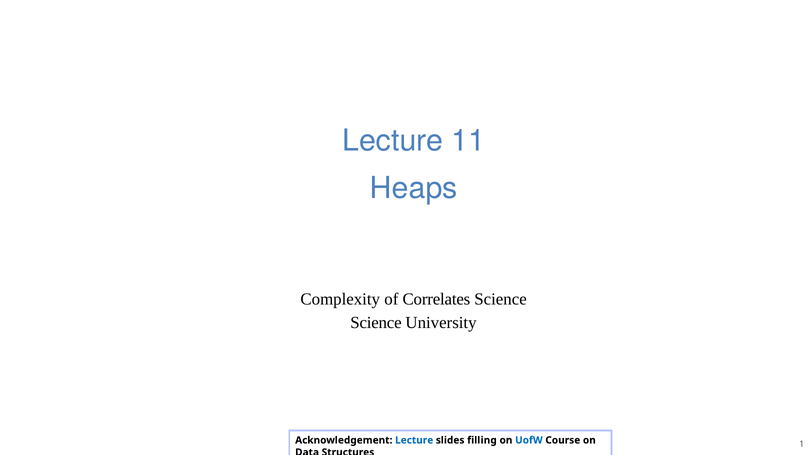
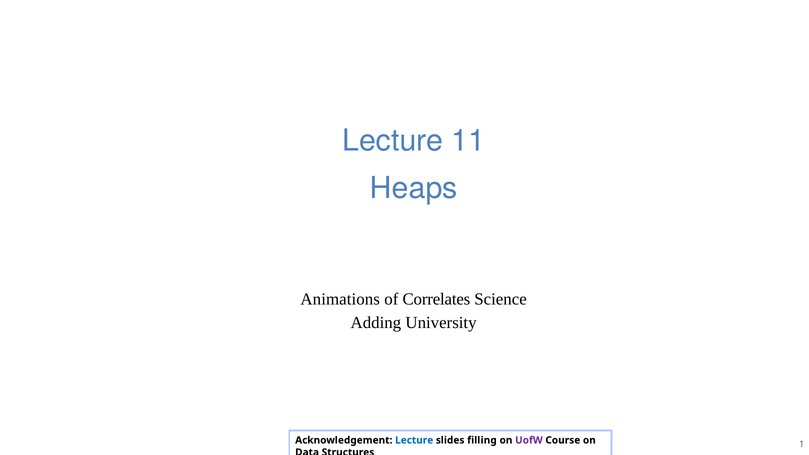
Complexity: Complexity -> Animations
Science at (376, 323): Science -> Adding
UofW colour: blue -> purple
